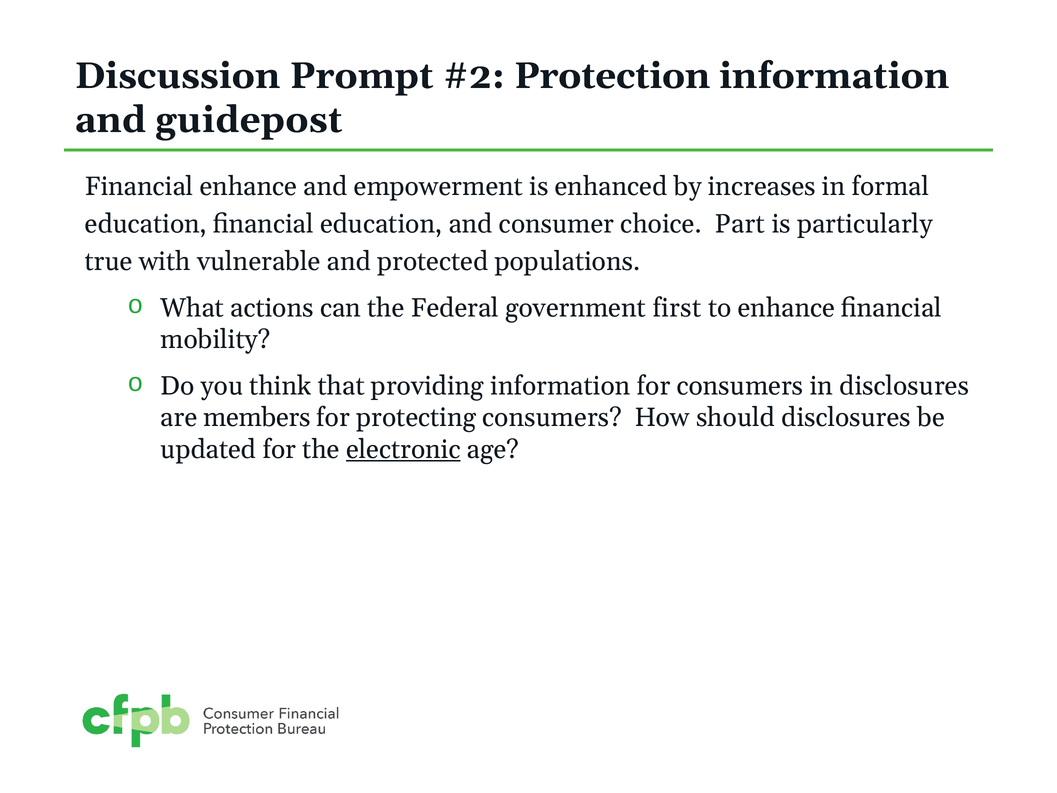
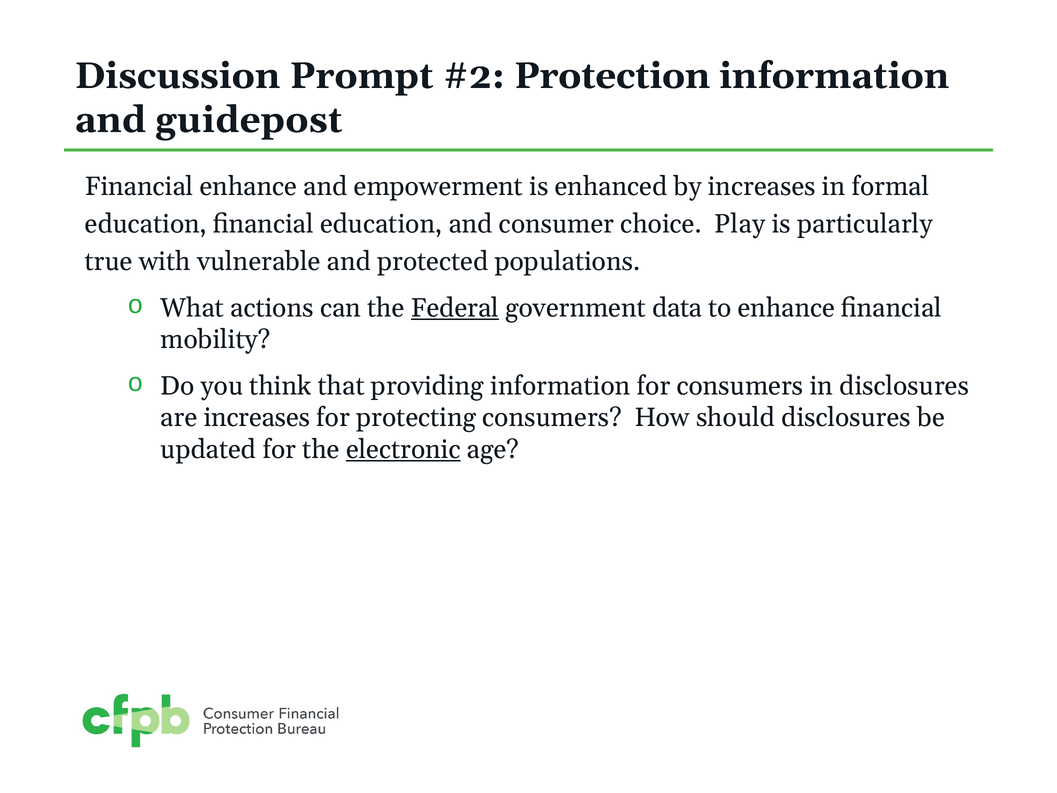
Part: Part -> Play
Federal underline: none -> present
first: first -> data
are members: members -> increases
